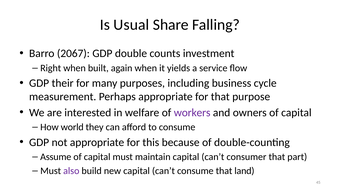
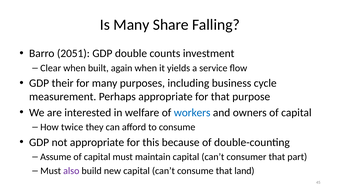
Is Usual: Usual -> Many
2067: 2067 -> 2051
Right: Right -> Clear
workers colour: purple -> blue
world: world -> twice
